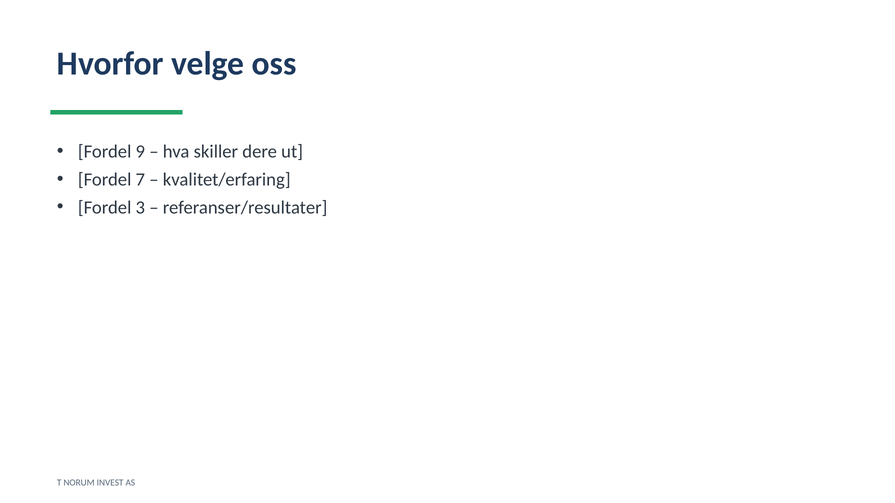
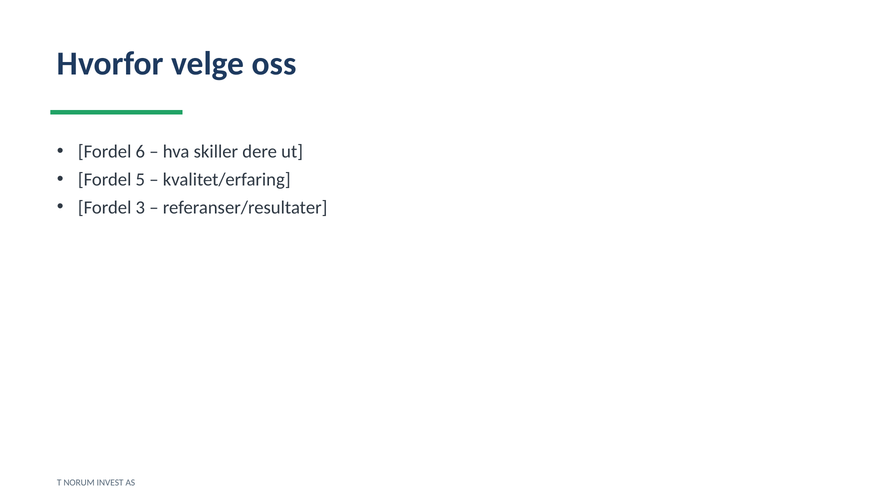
9: 9 -> 6
7: 7 -> 5
